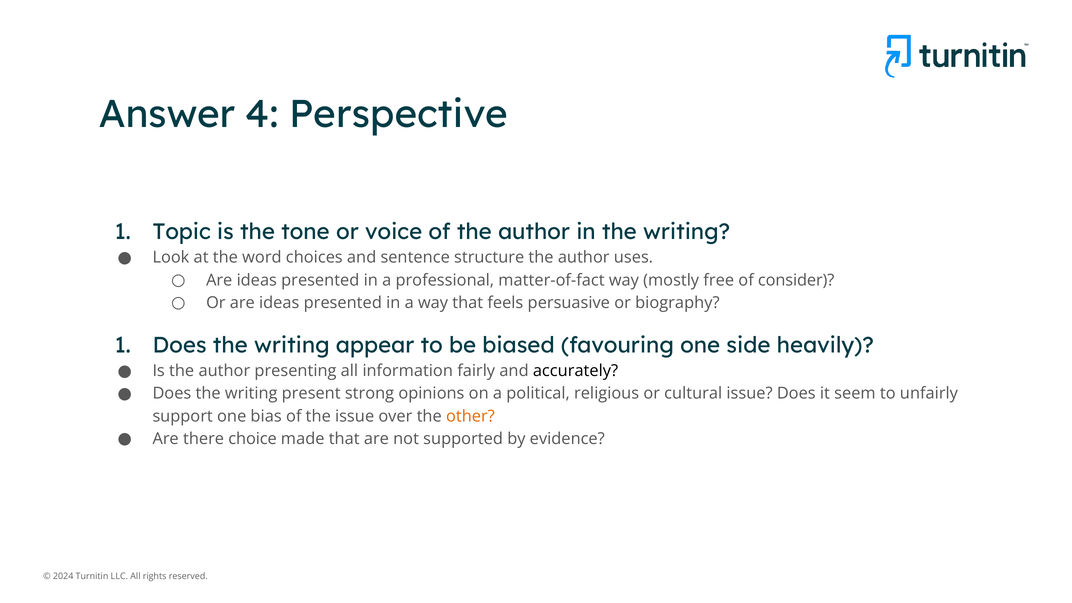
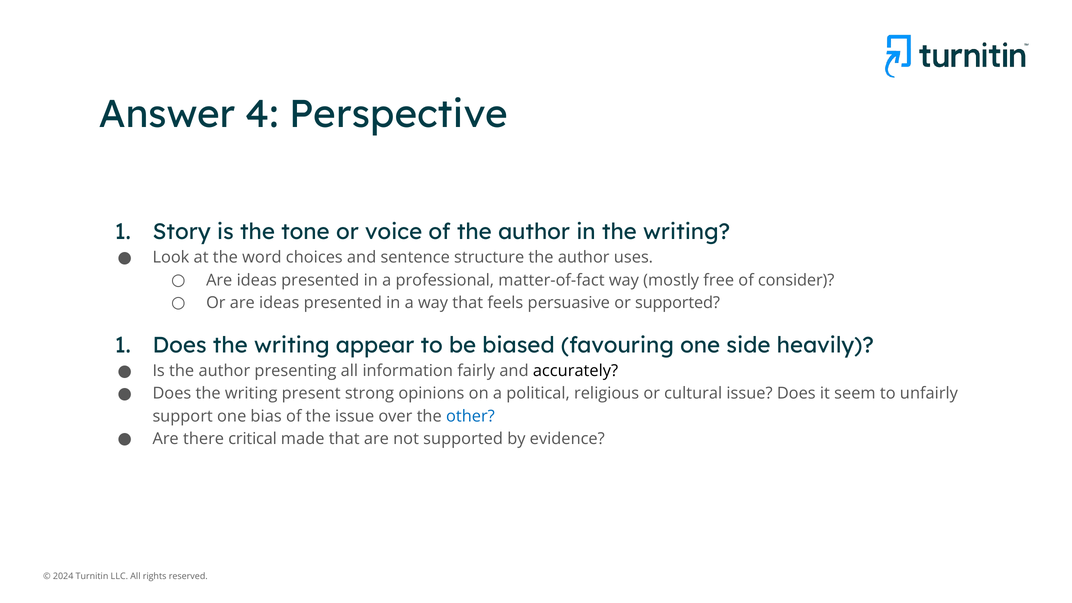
Topic: Topic -> Story
or biography: biography -> supported
other colour: orange -> blue
choice: choice -> critical
